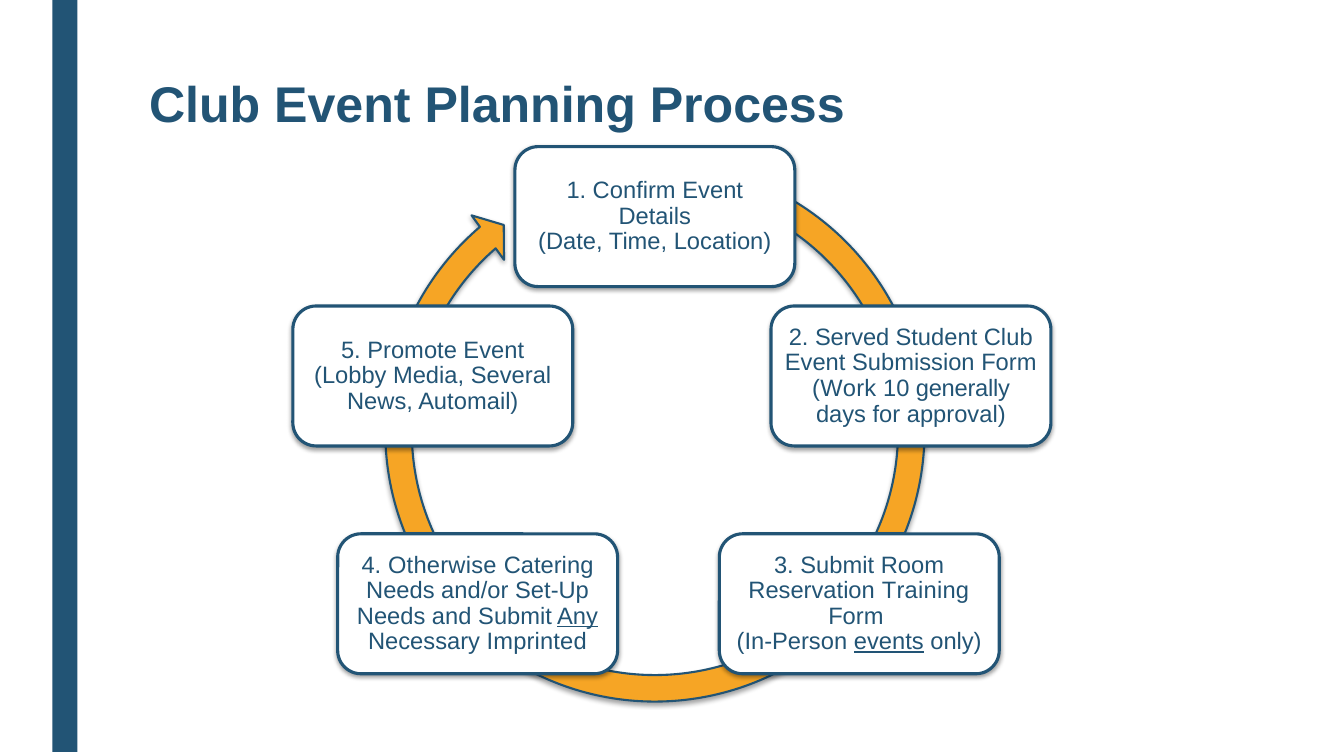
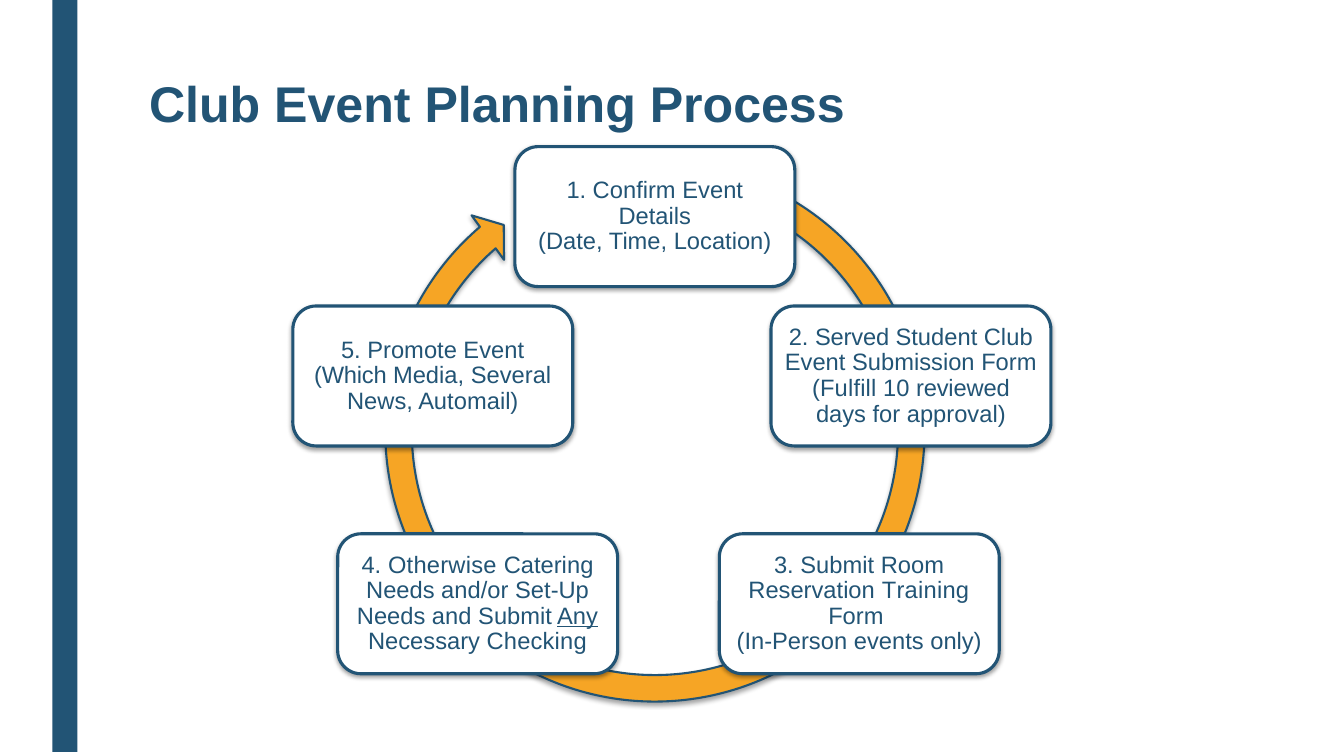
Lobby: Lobby -> Which
Work: Work -> Fulfill
generally: generally -> reviewed
Imprinted: Imprinted -> Checking
events underline: present -> none
